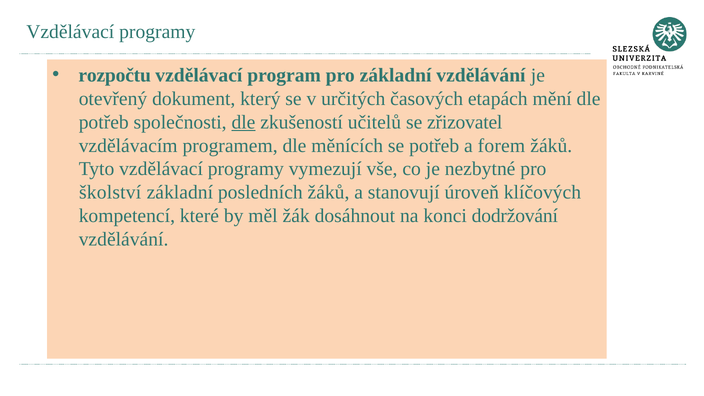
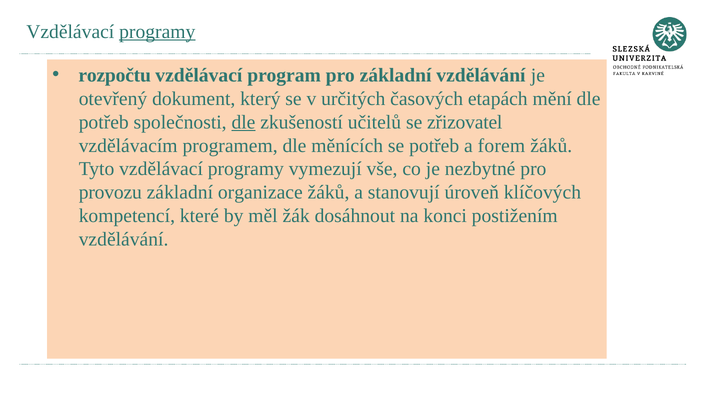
programy at (157, 32) underline: none -> present
školství: školství -> provozu
posledních: posledních -> organizace
dodržování: dodržování -> postižením
